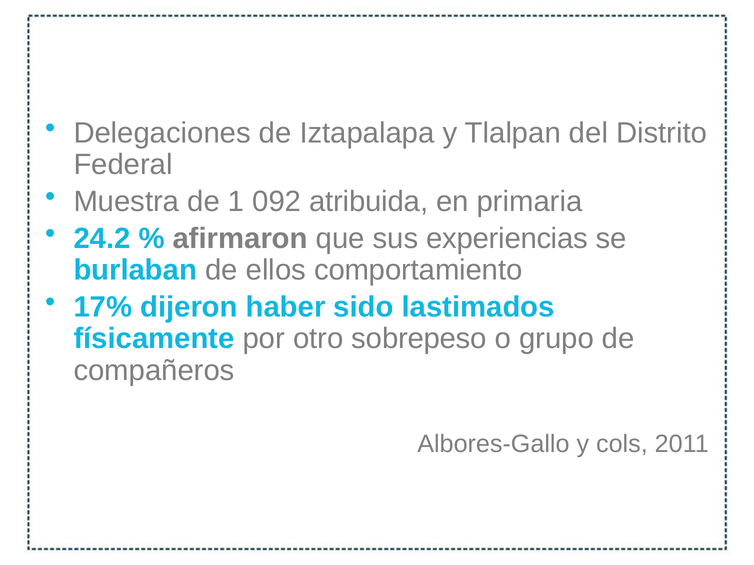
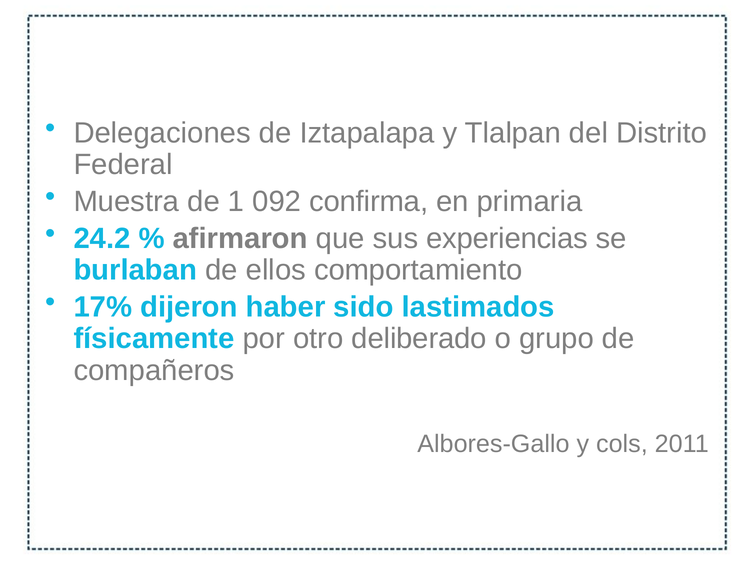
atribuida: atribuida -> confirma
sobrepeso: sobrepeso -> deliberado
